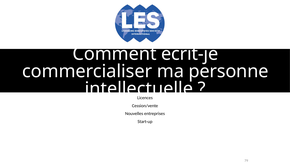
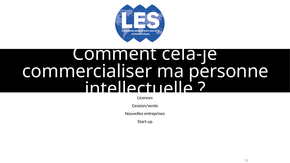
écrit-je: écrit-je -> cela-je
